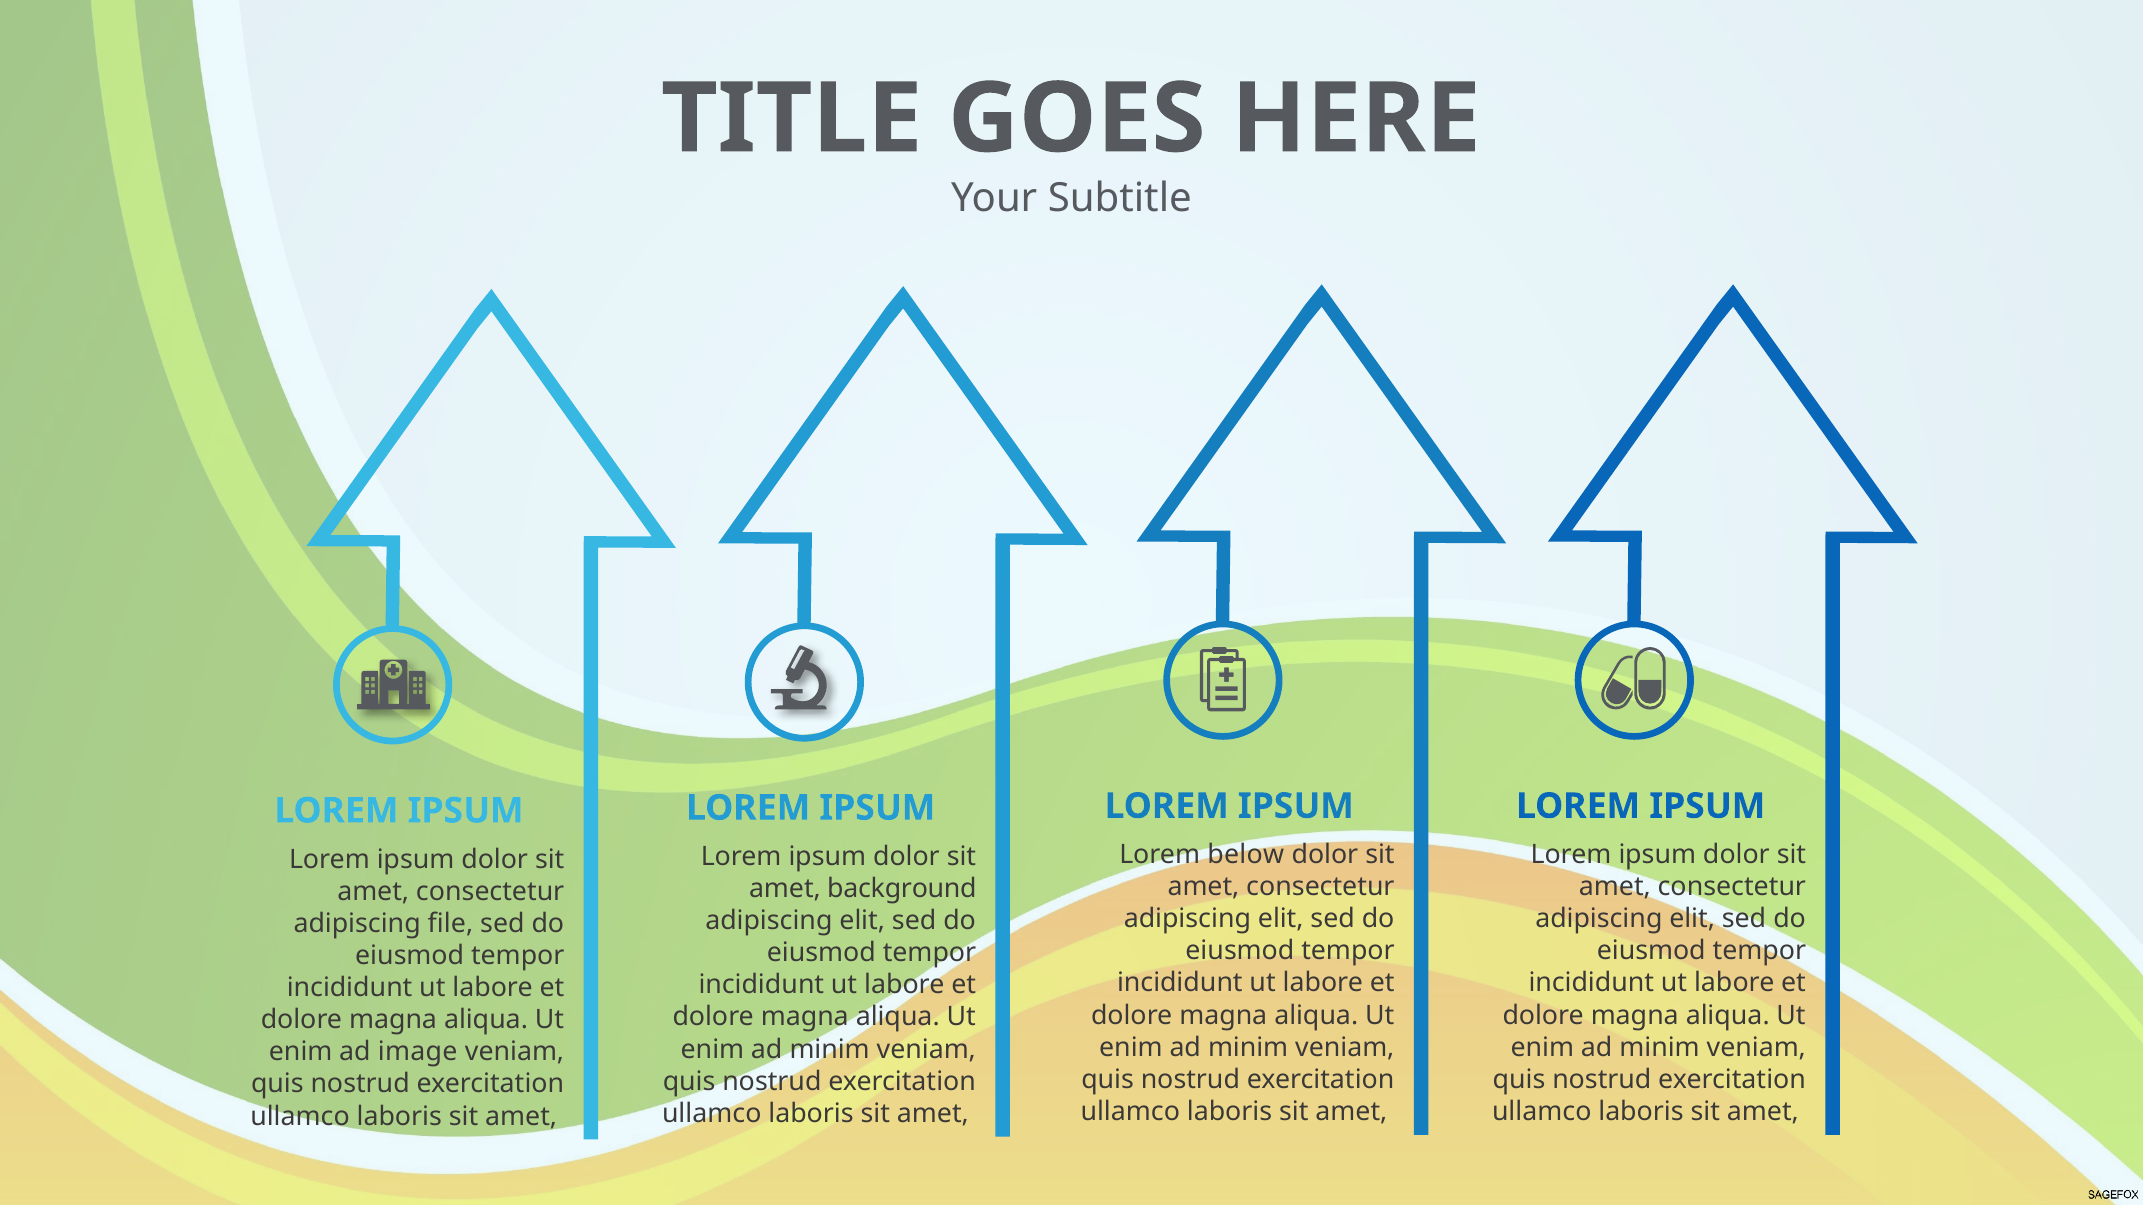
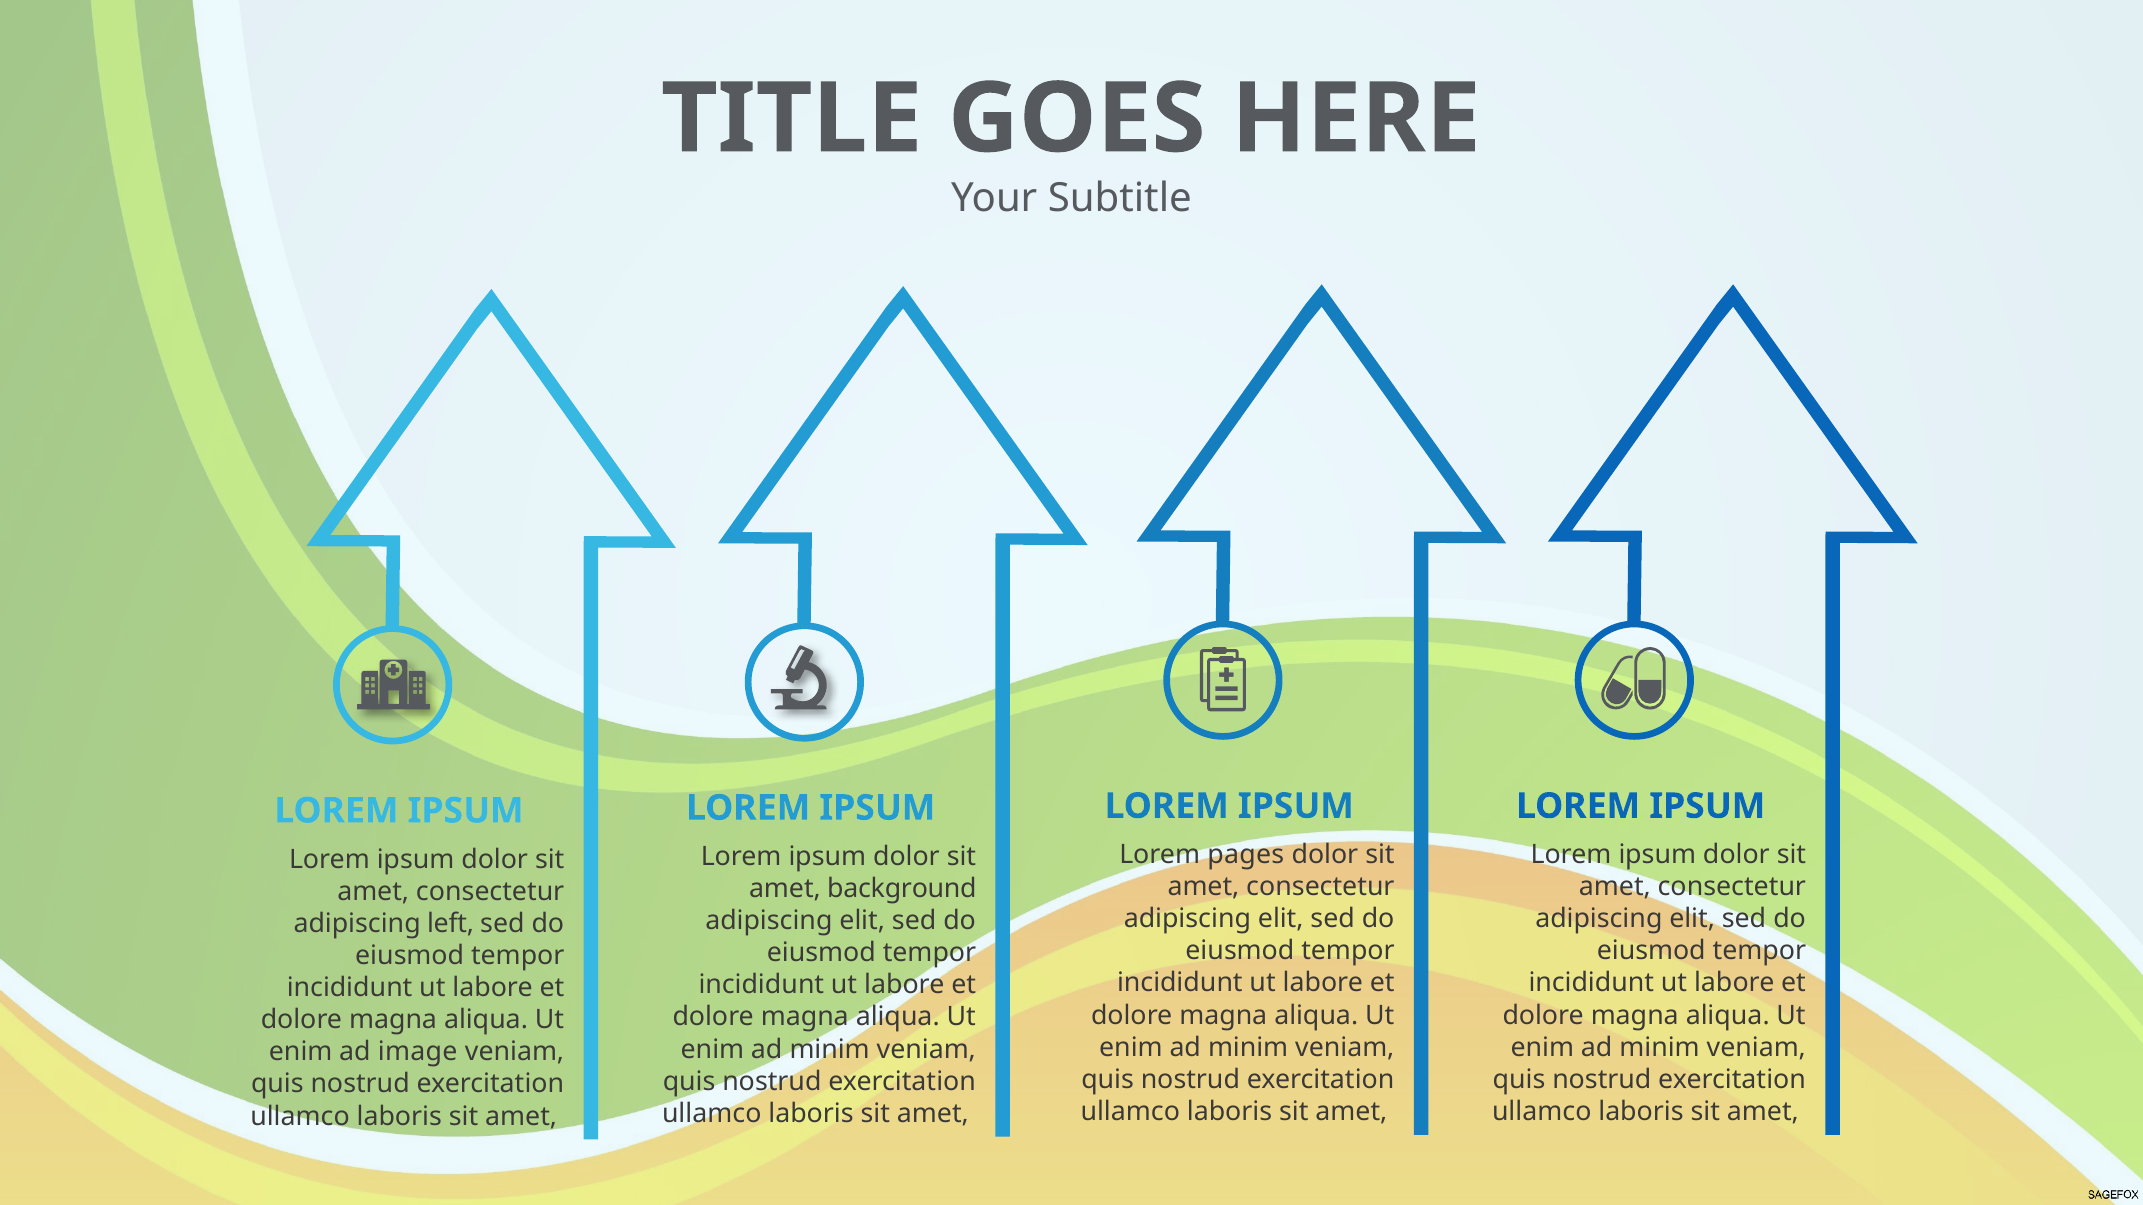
below: below -> pages
file: file -> left
